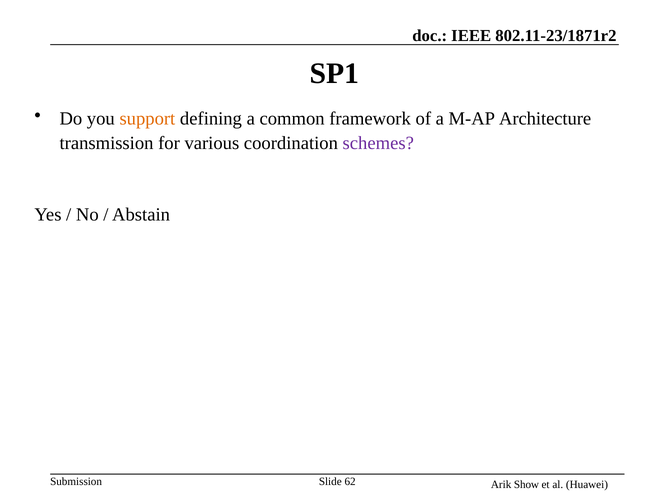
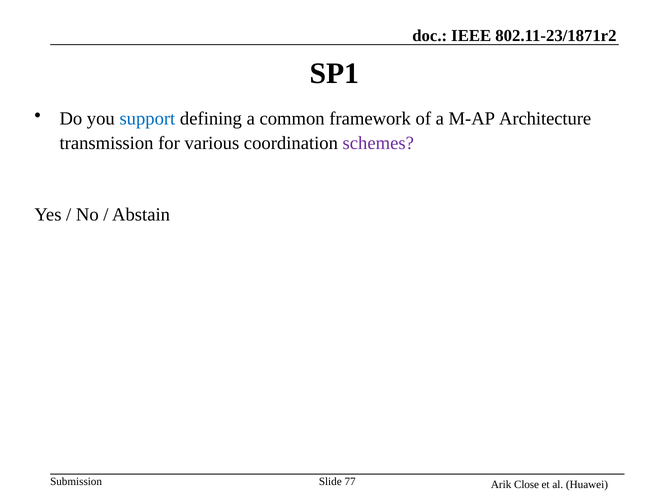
support colour: orange -> blue
62: 62 -> 77
Show: Show -> Close
